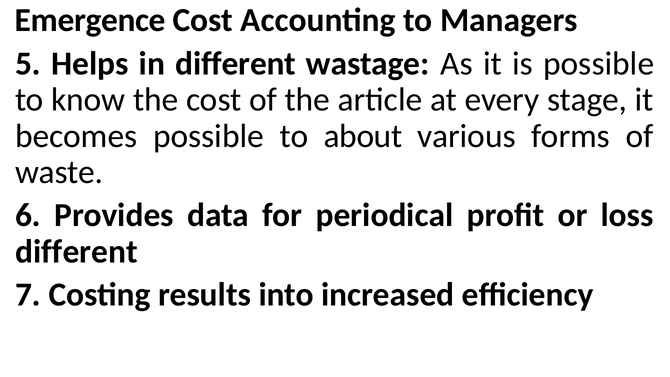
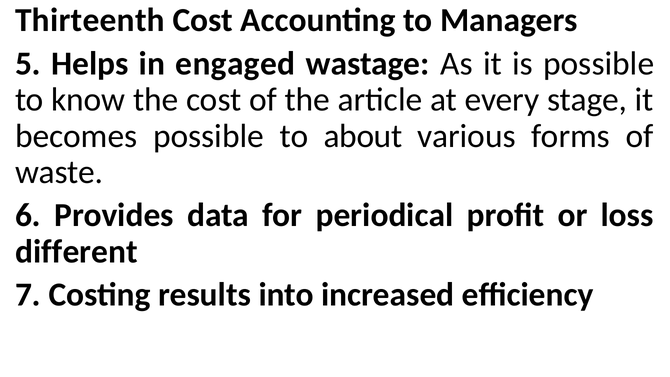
Emergence: Emergence -> Thirteenth
in different: different -> engaged
